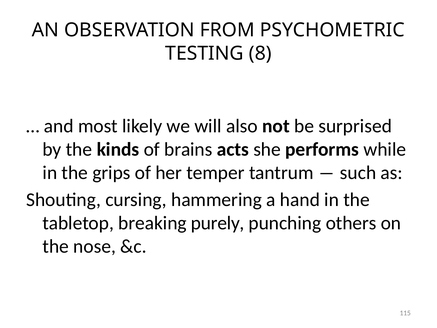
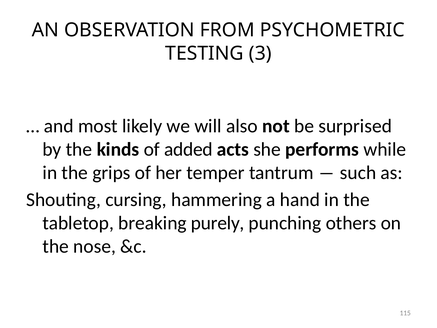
8: 8 -> 3
brains: brains -> added
